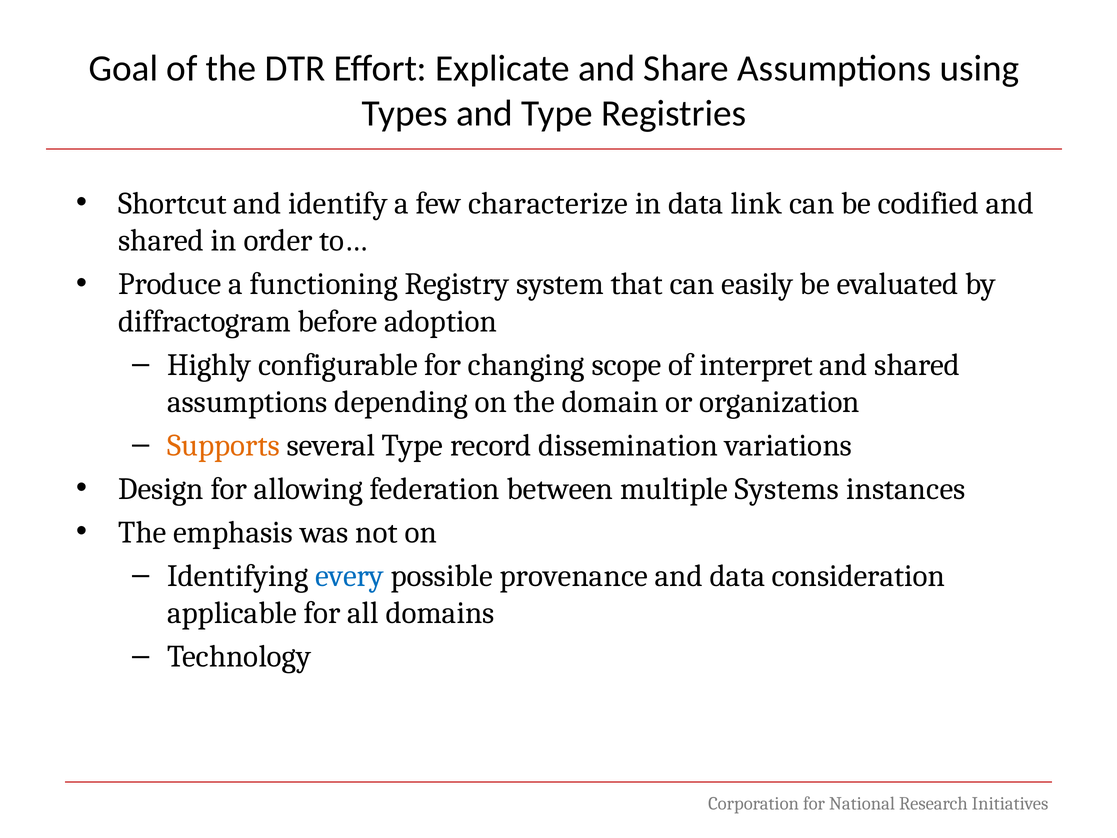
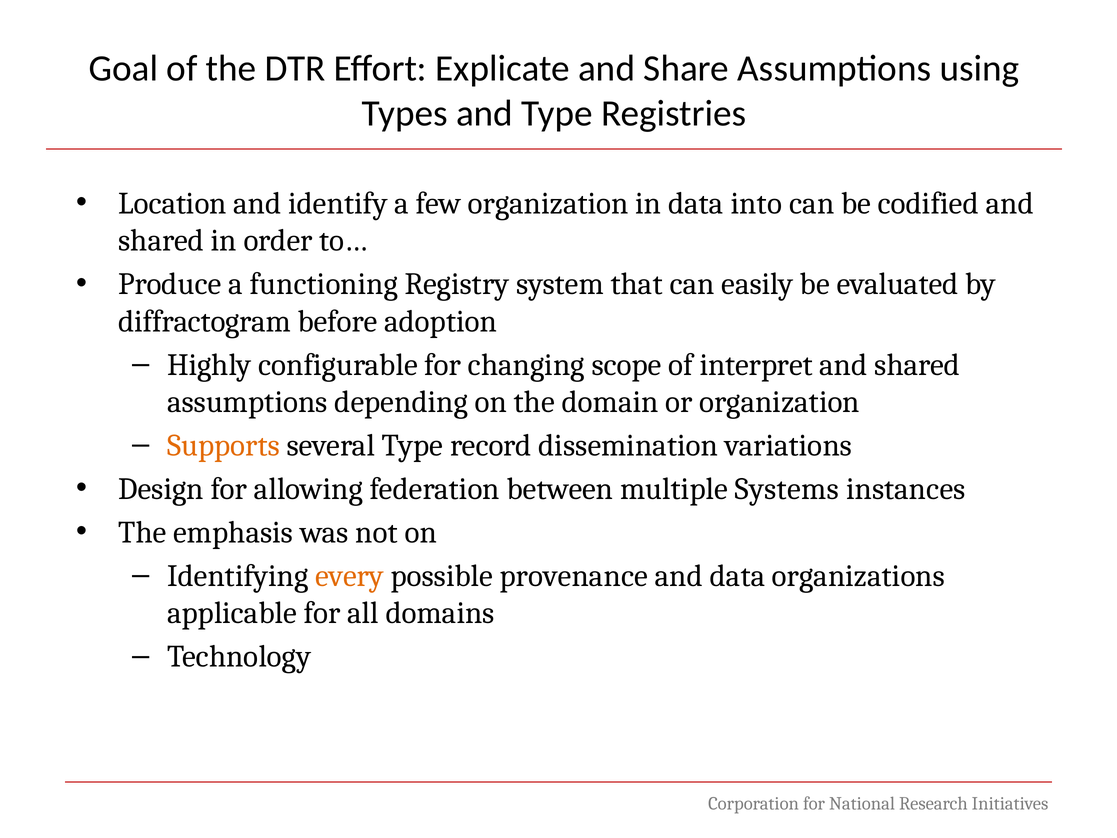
Shortcut: Shortcut -> Location
few characterize: characterize -> organization
link: link -> into
every colour: blue -> orange
consideration: consideration -> organizations
